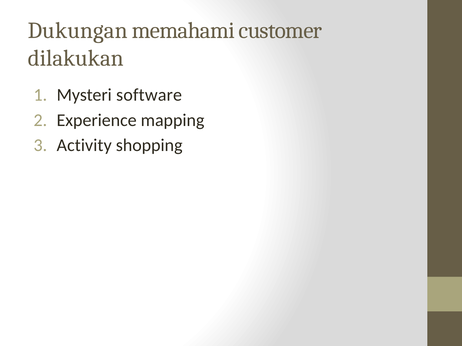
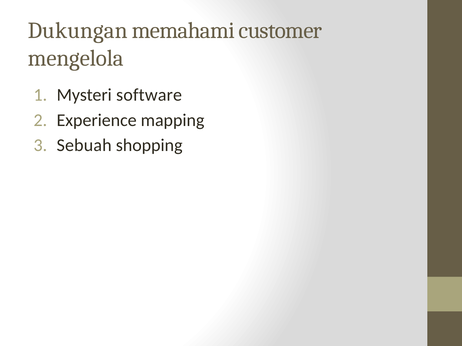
dilakukan: dilakukan -> mengelola
Activity: Activity -> Sebuah
